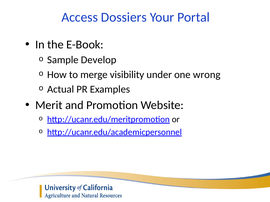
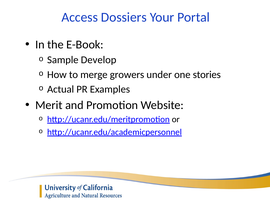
visibility: visibility -> growers
wrong: wrong -> stories
